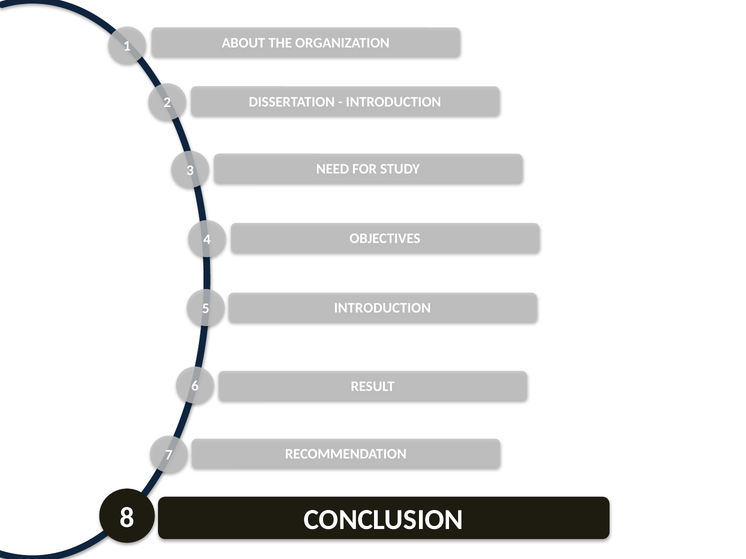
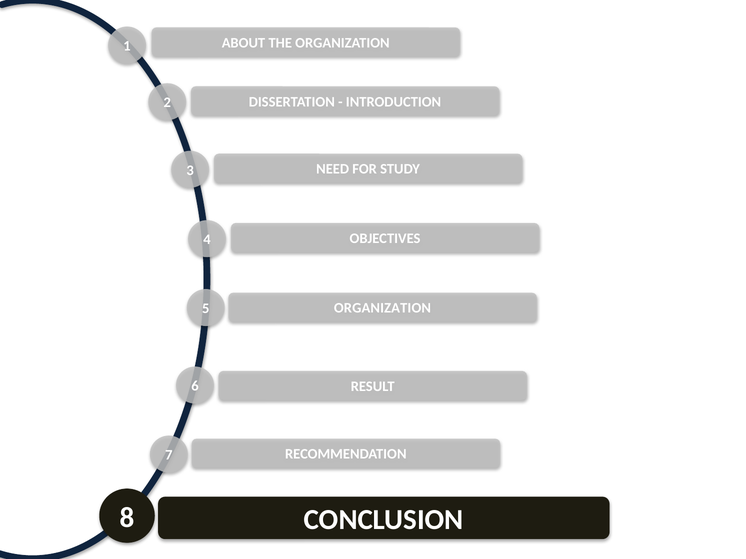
INTRODUCTION at (382, 308): INTRODUCTION -> ORGANIZATION
